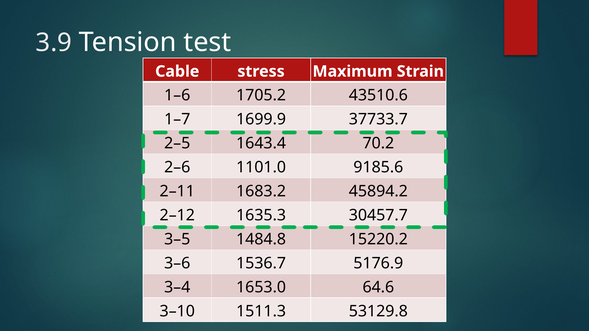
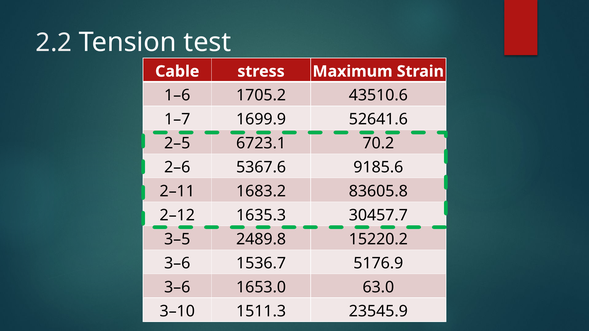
3.9: 3.9 -> 2.2
37733.7: 37733.7 -> 52641.6
1643.4: 1643.4 -> 6723.1
1101.0: 1101.0 -> 5367.6
45894.2: 45894.2 -> 83605.8
1484.8: 1484.8 -> 2489.8
3–4 at (177, 287): 3–4 -> 3–6
64.6: 64.6 -> 63.0
53129.8: 53129.8 -> 23545.9
